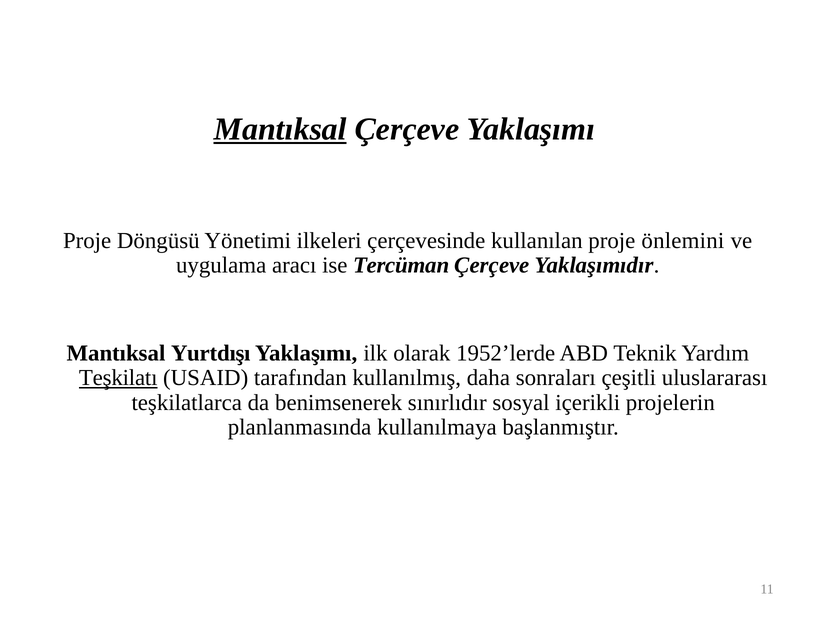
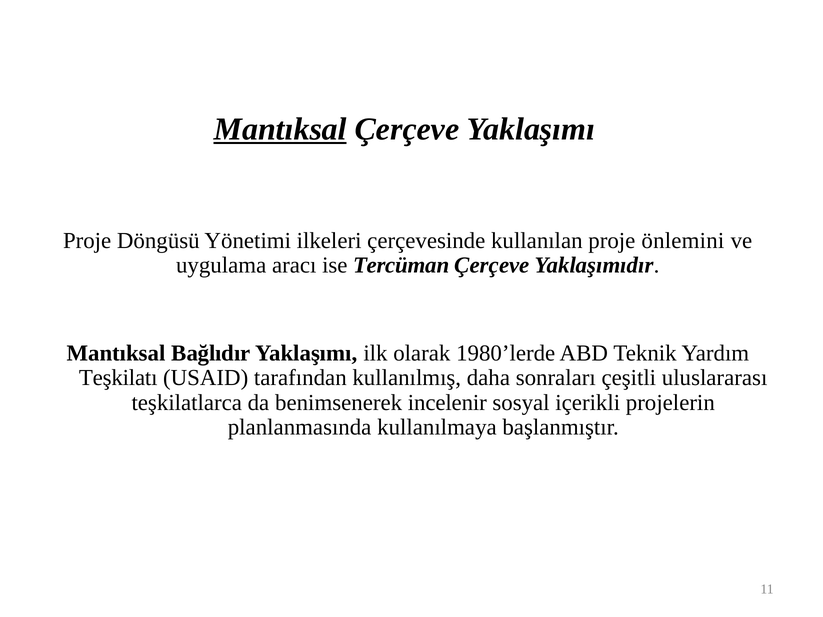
Yurtdışı: Yurtdışı -> Bağlıdır
1952’lerde: 1952’lerde -> 1980’lerde
Teşkilatı underline: present -> none
sınırlıdır: sınırlıdır -> incelenir
